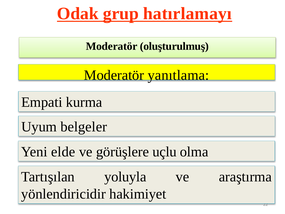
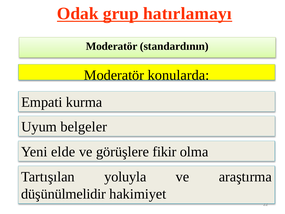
oluşturulmuş: oluşturulmuş -> standardının
yanıtlama: yanıtlama -> konularda
uçlu: uçlu -> fikir
yönlendiricidir: yönlendiricidir -> düşünülmelidir
